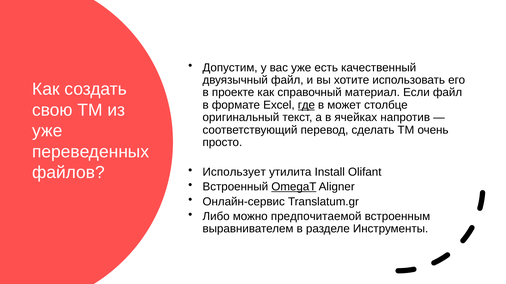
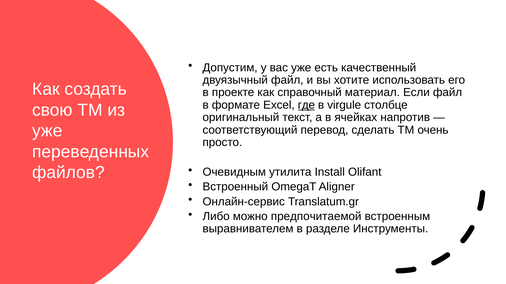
может: может -> virgule
Использует: Использует -> Очевидным
OmegaT underline: present -> none
